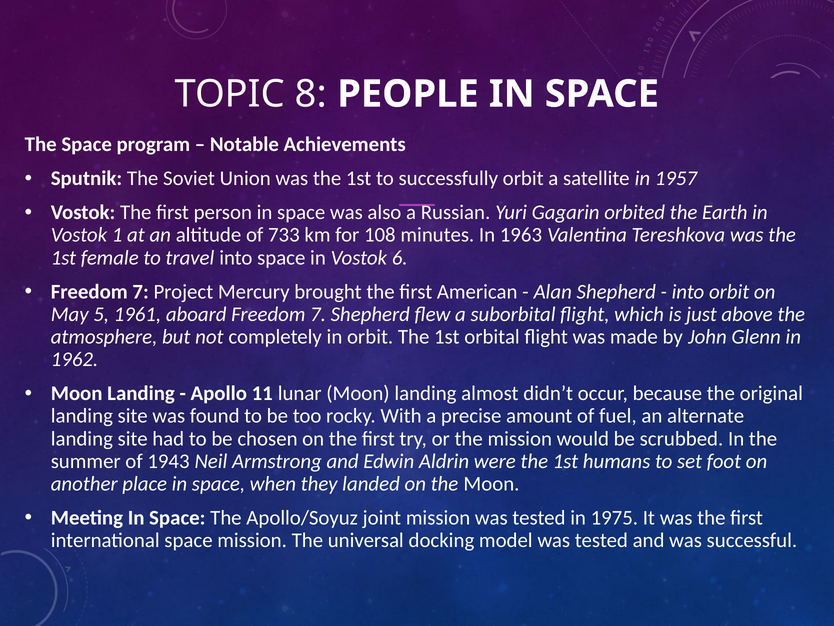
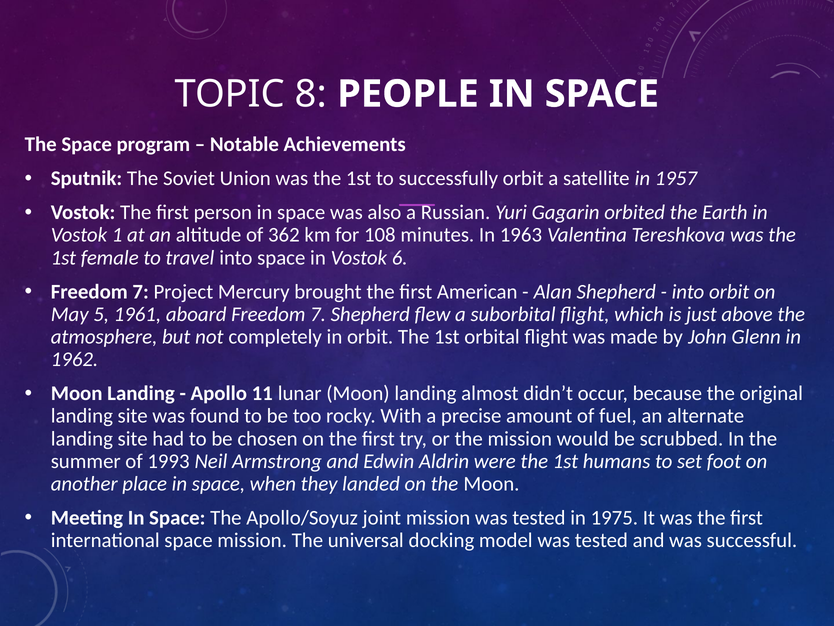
733: 733 -> 362
1943: 1943 -> 1993
